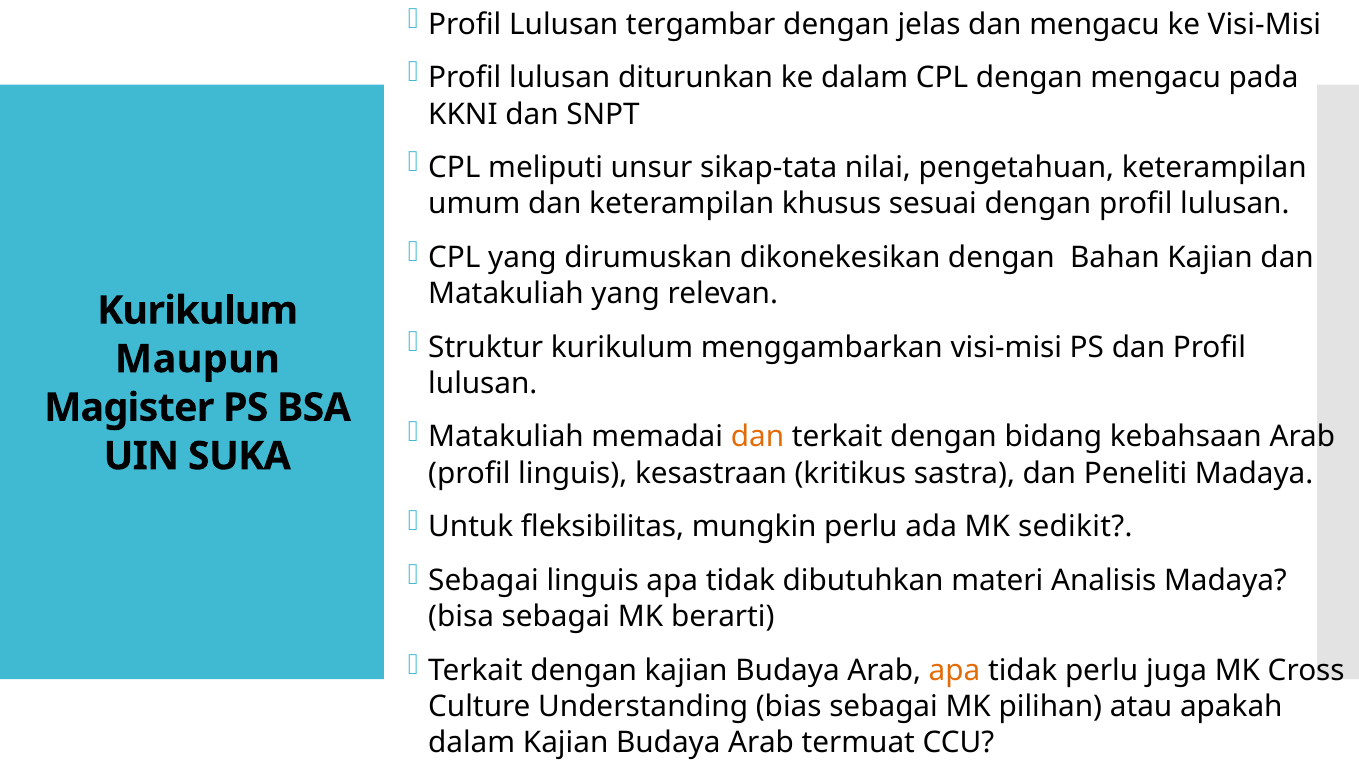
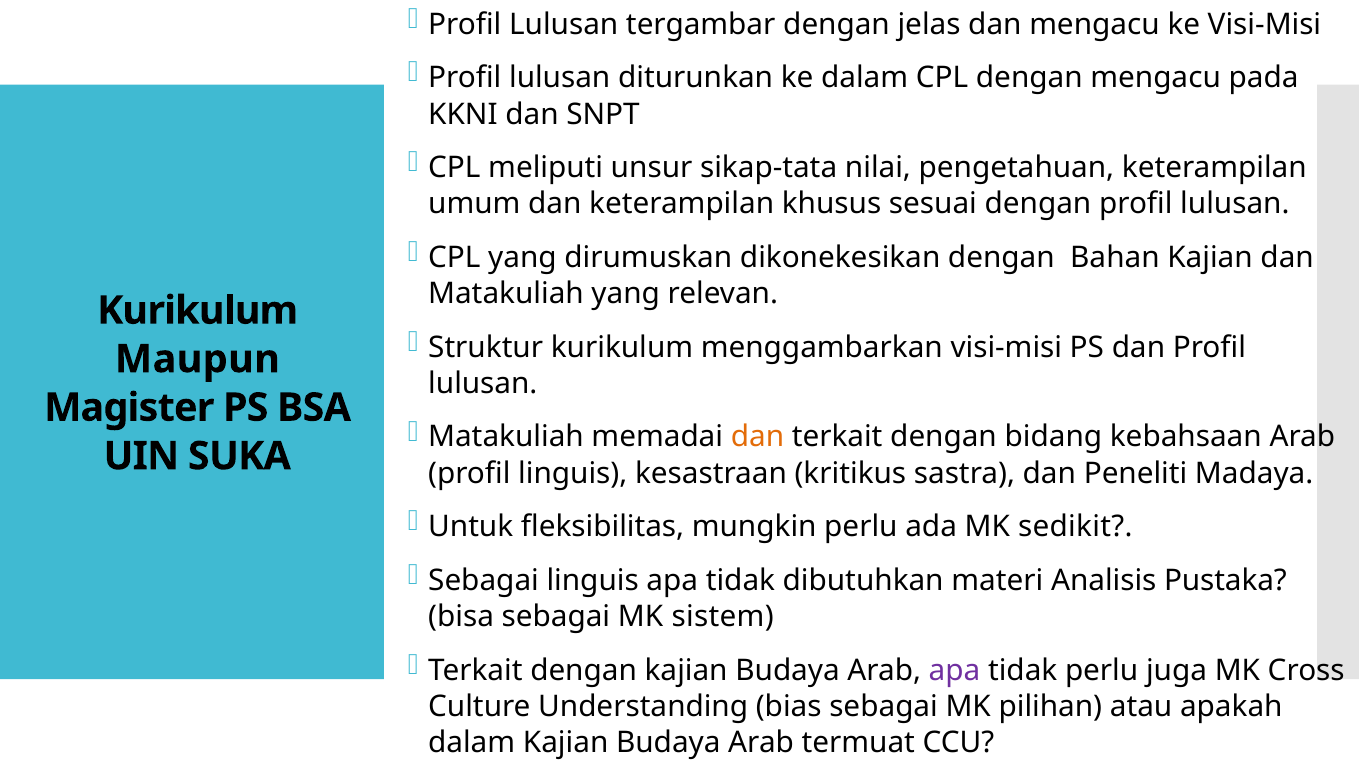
Analisis Madaya: Madaya -> Pustaka
berarti: berarti -> sistem
apa at (955, 670) colour: orange -> purple
